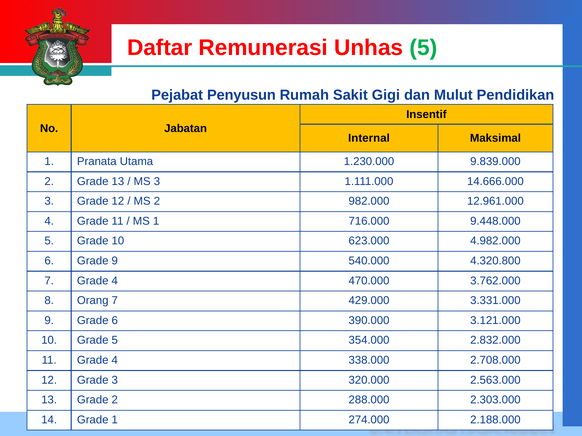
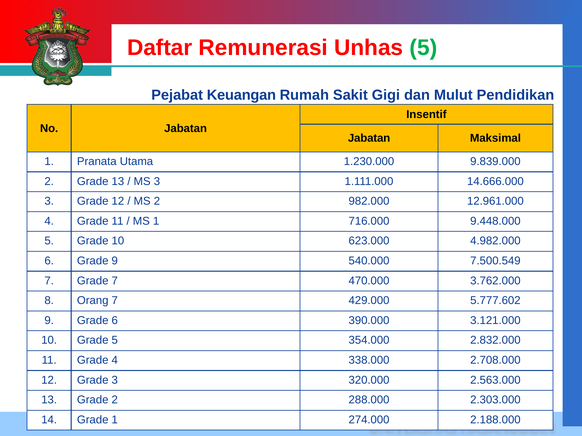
Penyusun: Penyusun -> Keuangan
Internal at (369, 138): Internal -> Jabatan
4.320.800: 4.320.800 -> 7.500.549
7 Grade 4: 4 -> 7
3.331.000: 3.331.000 -> 5.777.602
